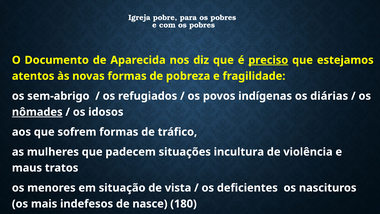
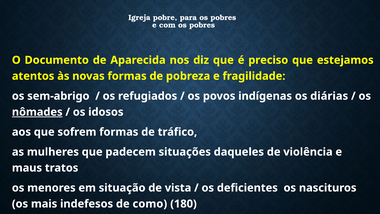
preciso underline: present -> none
incultura: incultura -> daqueles
nasce: nasce -> como
